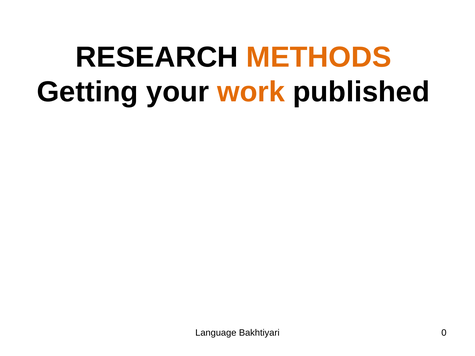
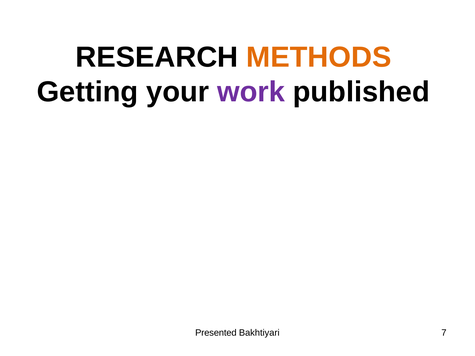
work colour: orange -> purple
Language: Language -> Presented
0: 0 -> 7
